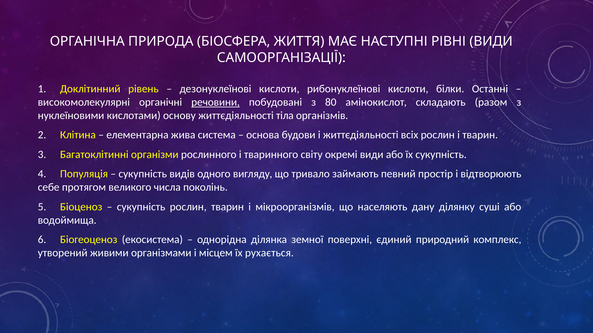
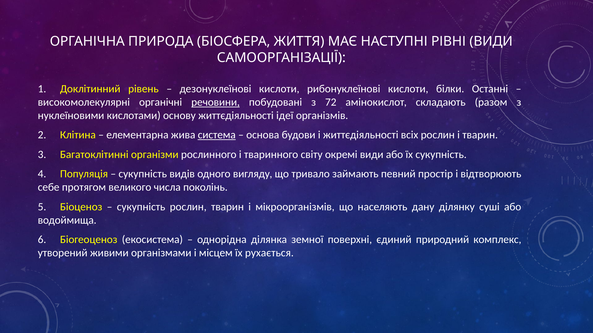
80: 80 -> 72
тіла: тіла -> ідеї
система underline: none -> present
